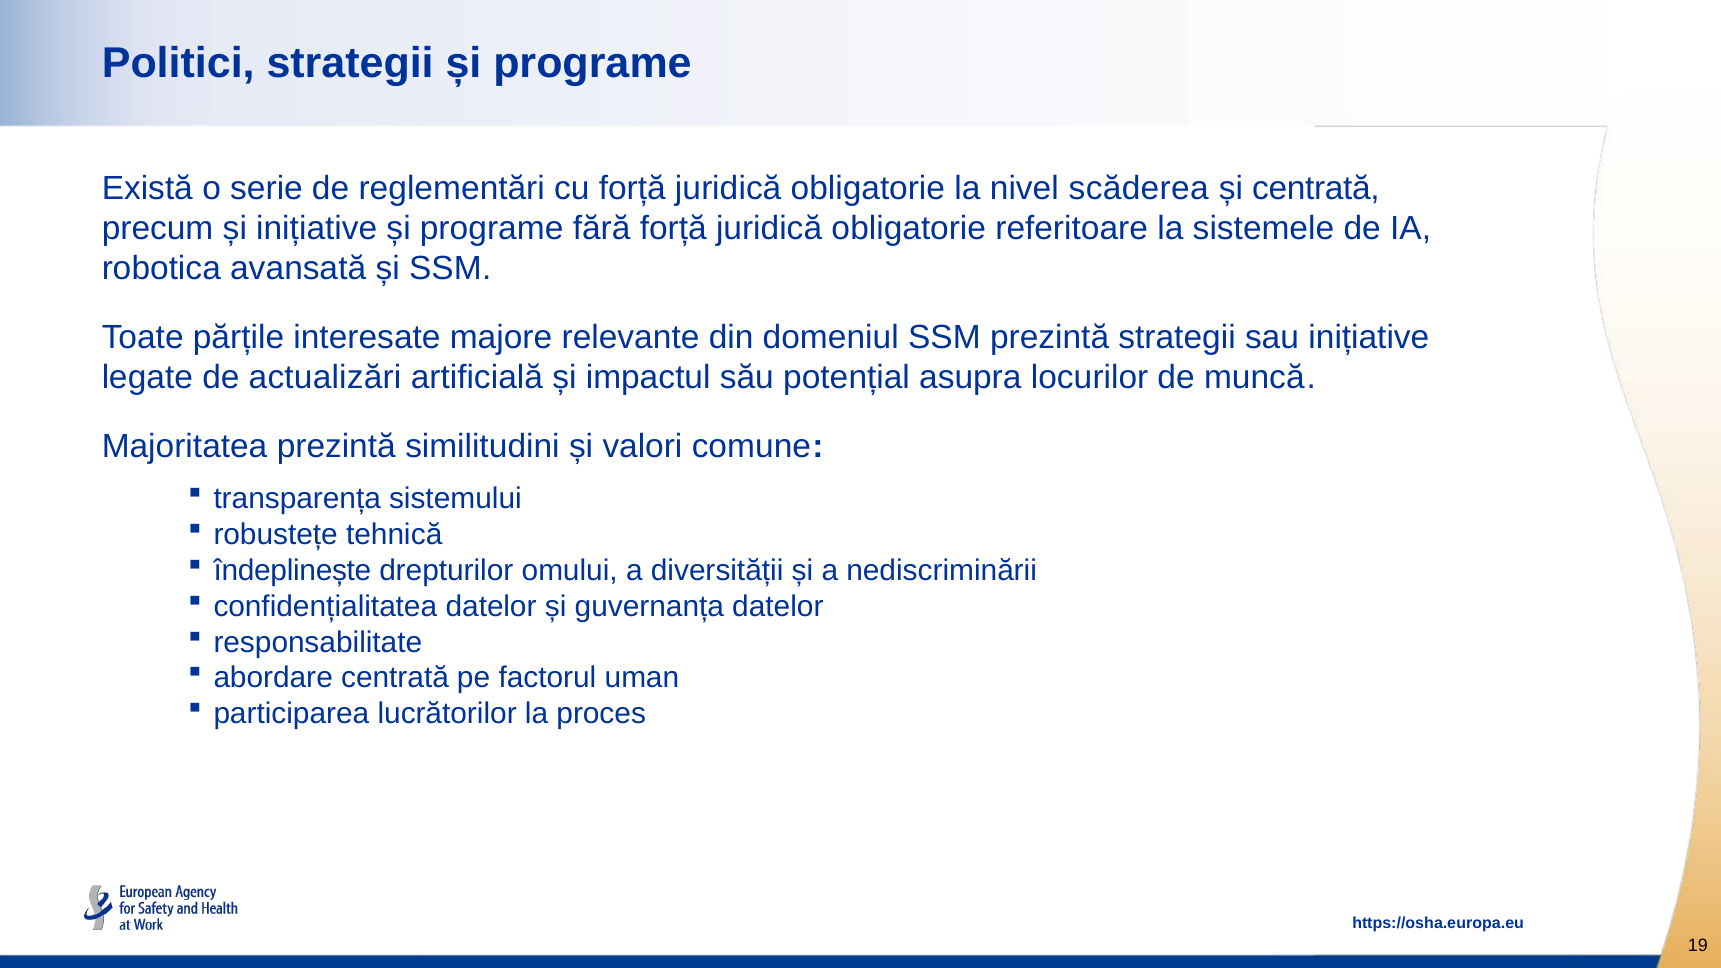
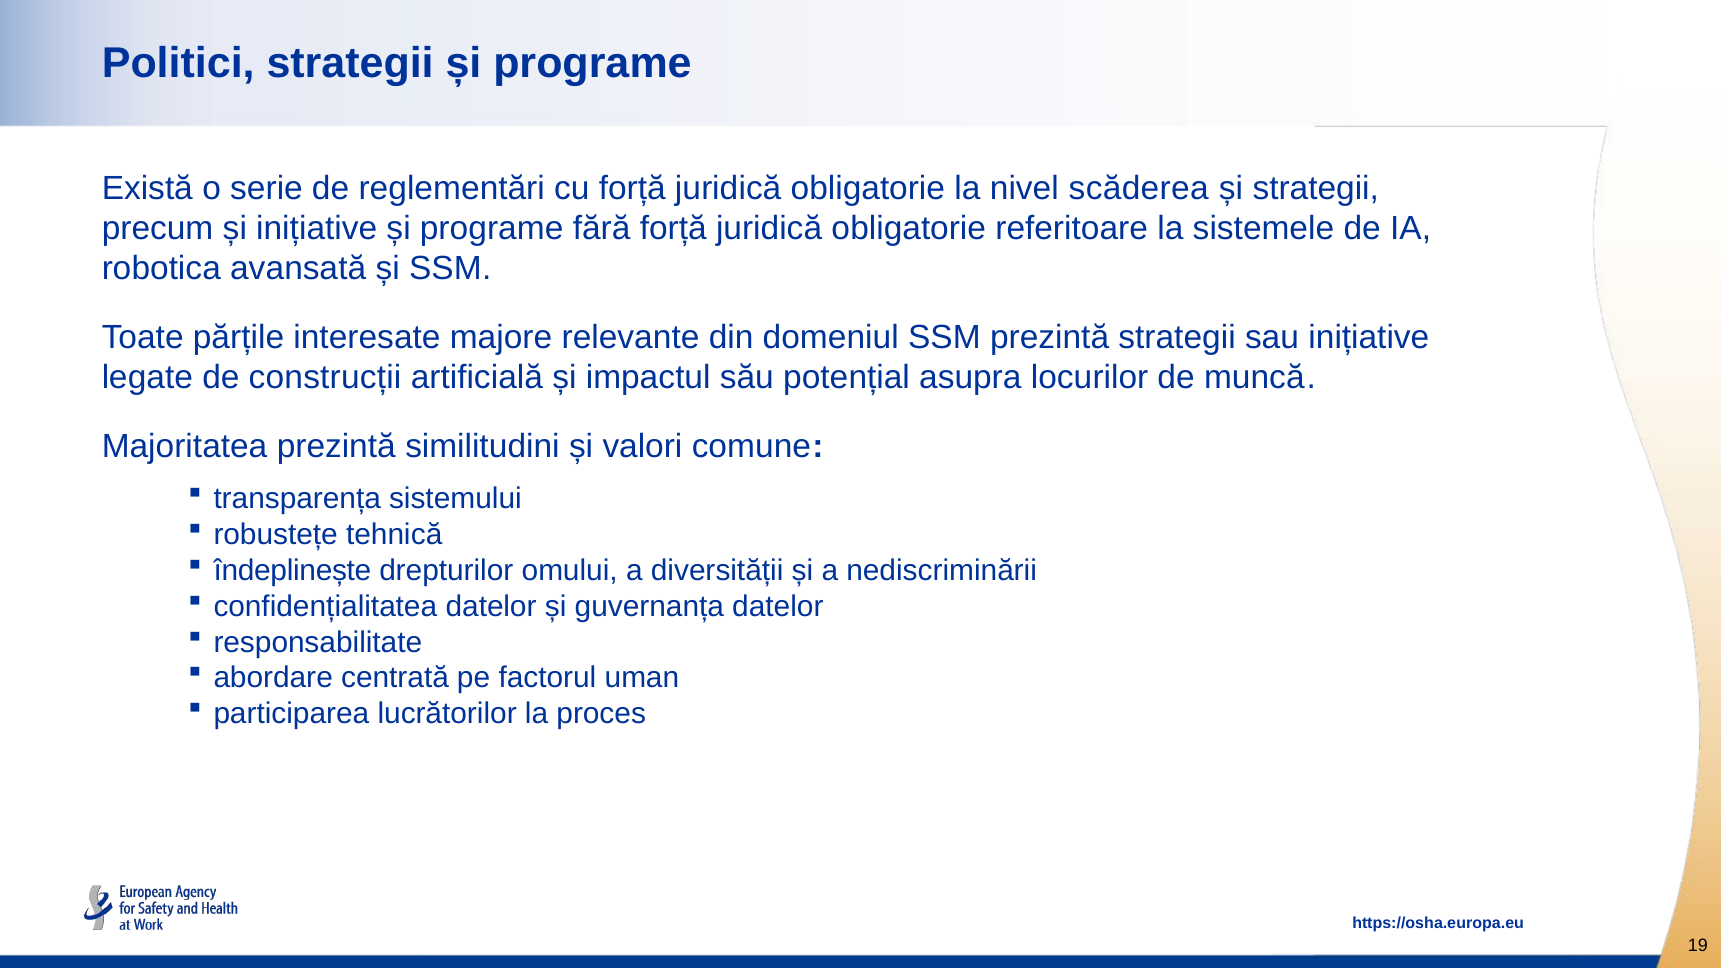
și centrată: centrată -> strategii
actualizări: actualizări -> construcții
